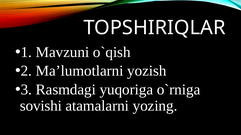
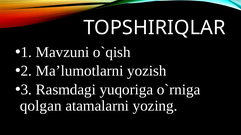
sovishi: sovishi -> qolgan
